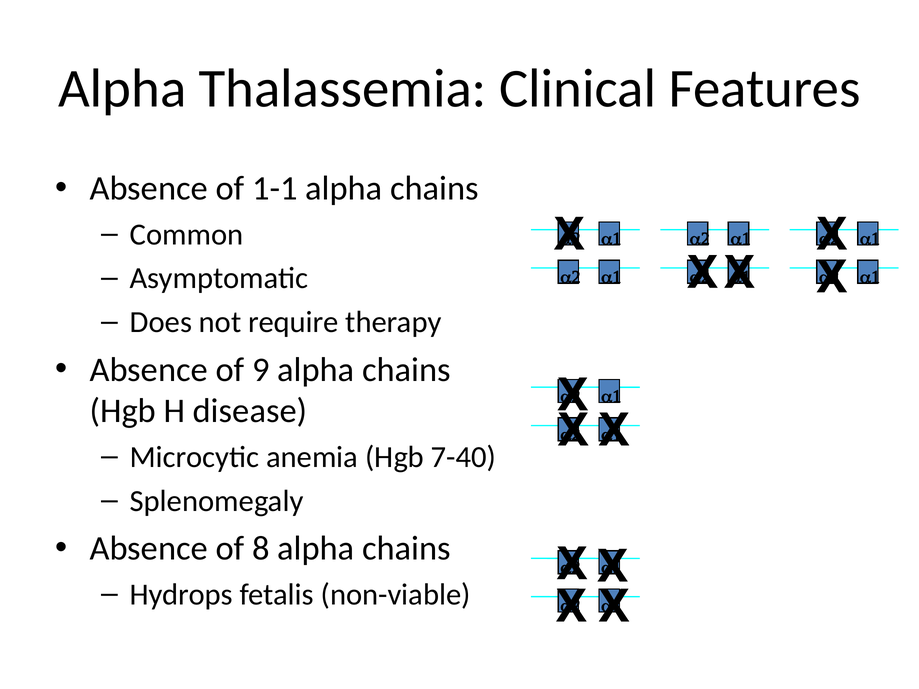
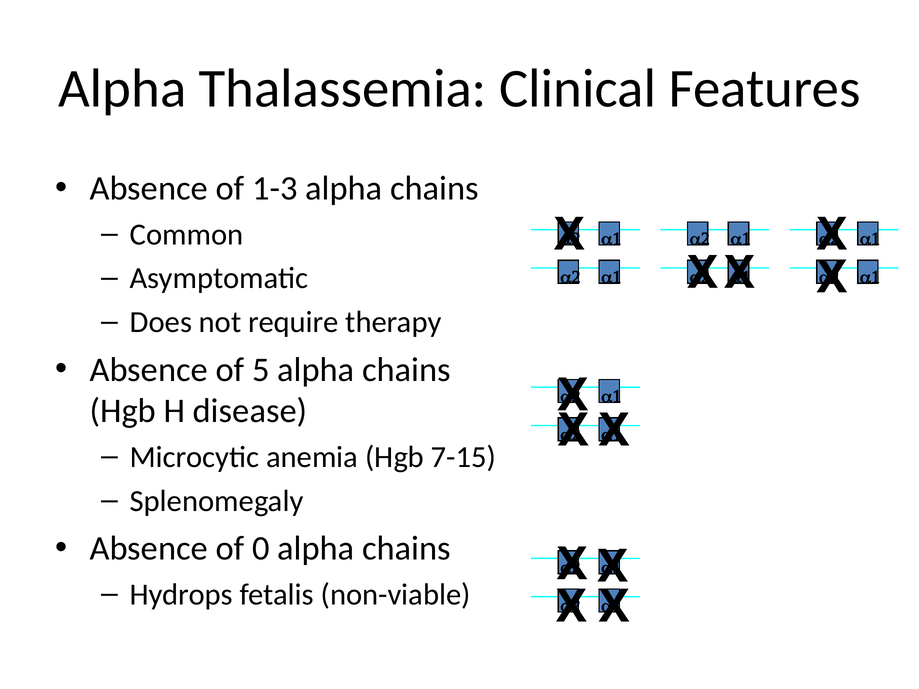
1-1: 1-1 -> 1-3
9: 9 -> 5
7-40: 7-40 -> 7-15
8: 8 -> 0
